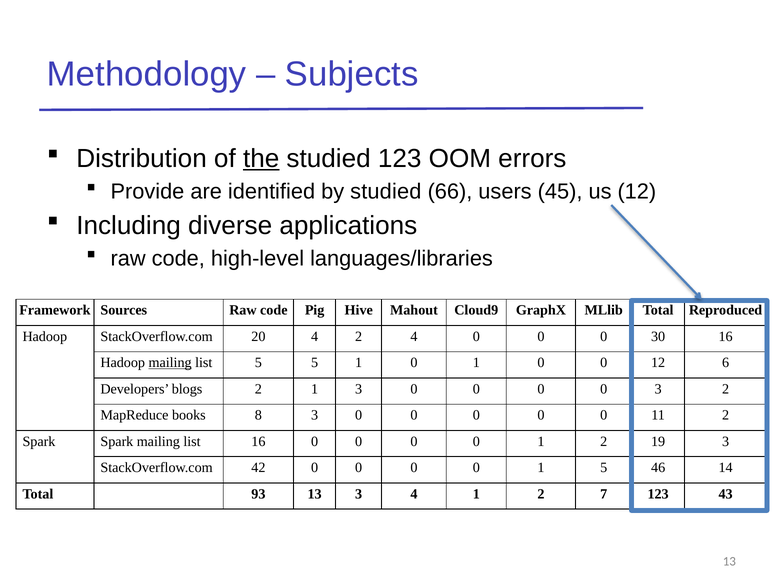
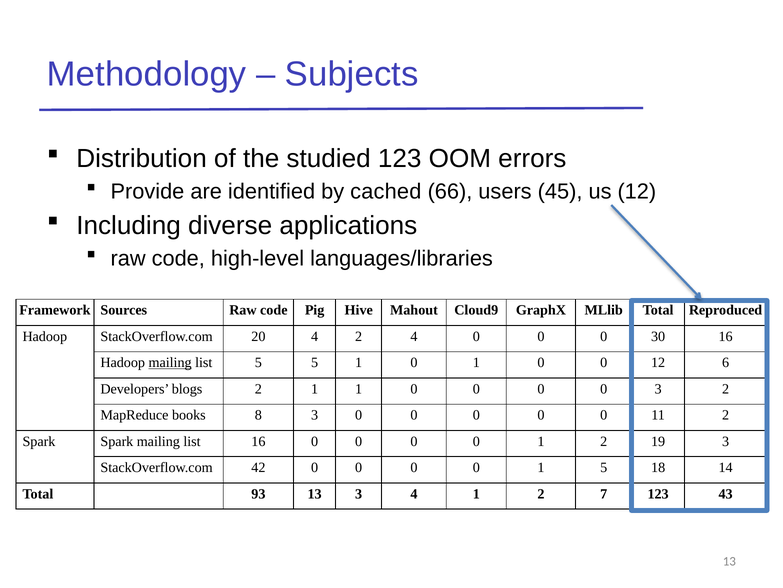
the underline: present -> none
by studied: studied -> cached
1 3: 3 -> 1
46: 46 -> 18
